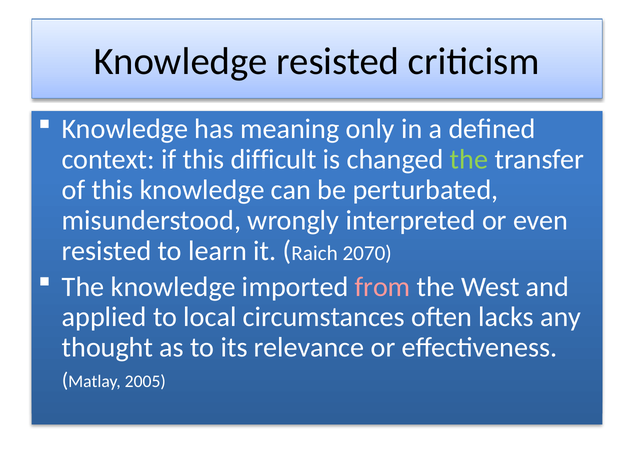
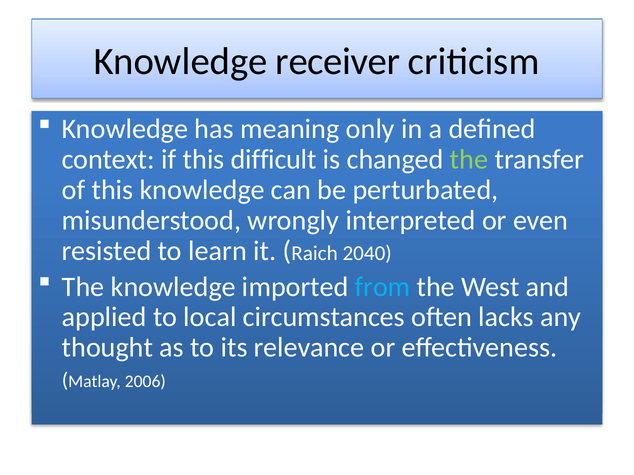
Knowledge resisted: resisted -> receiver
2070: 2070 -> 2040
from colour: pink -> light blue
2005: 2005 -> 2006
